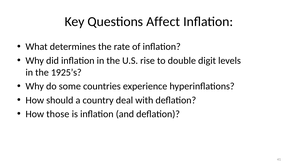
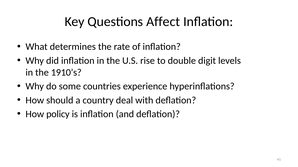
1925’s: 1925’s -> 1910’s
those: those -> policy
